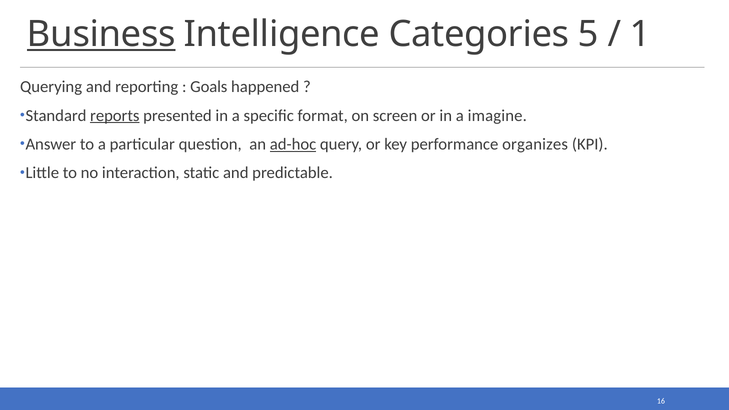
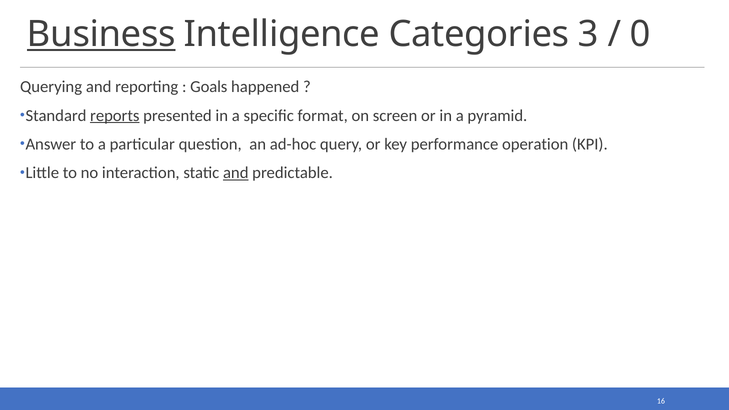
5: 5 -> 3
1: 1 -> 0
imagine: imagine -> pyramid
ad-hoc underline: present -> none
organizes: organizes -> operation
and at (236, 173) underline: none -> present
